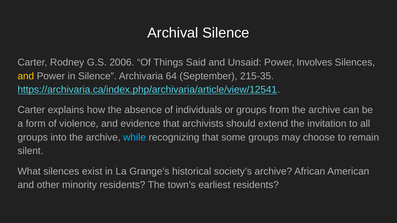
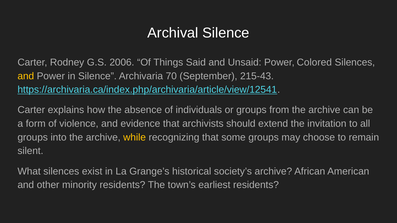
Involves: Involves -> Colored
64: 64 -> 70
215-35: 215-35 -> 215-43
while colour: light blue -> yellow
